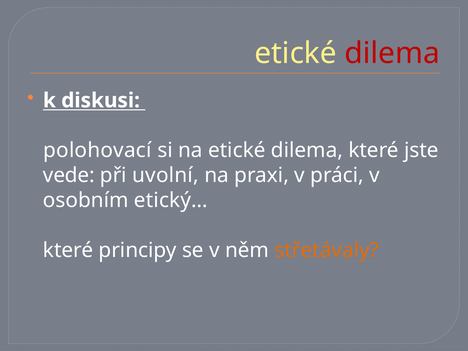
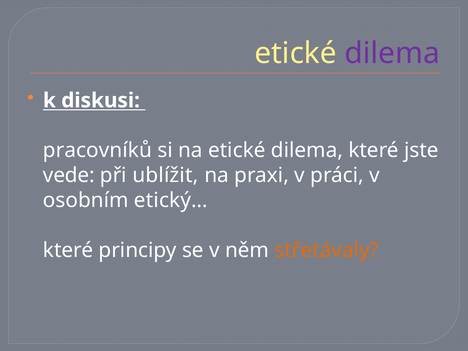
dilema at (392, 53) colour: red -> purple
polohovací: polohovací -> pracovníků
uvolní: uvolní -> ublížit
